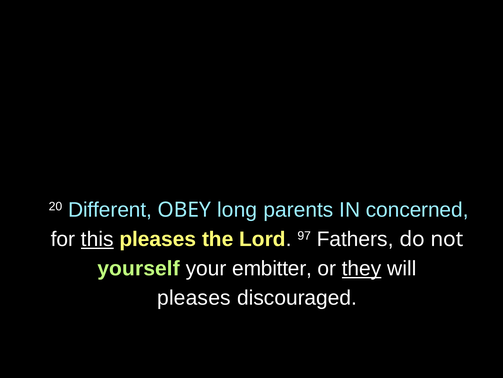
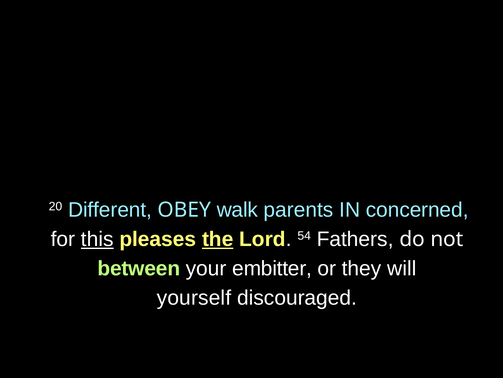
long: long -> walk
the underline: none -> present
97: 97 -> 54
yourself: yourself -> between
they underline: present -> none
pleases at (194, 297): pleases -> yourself
